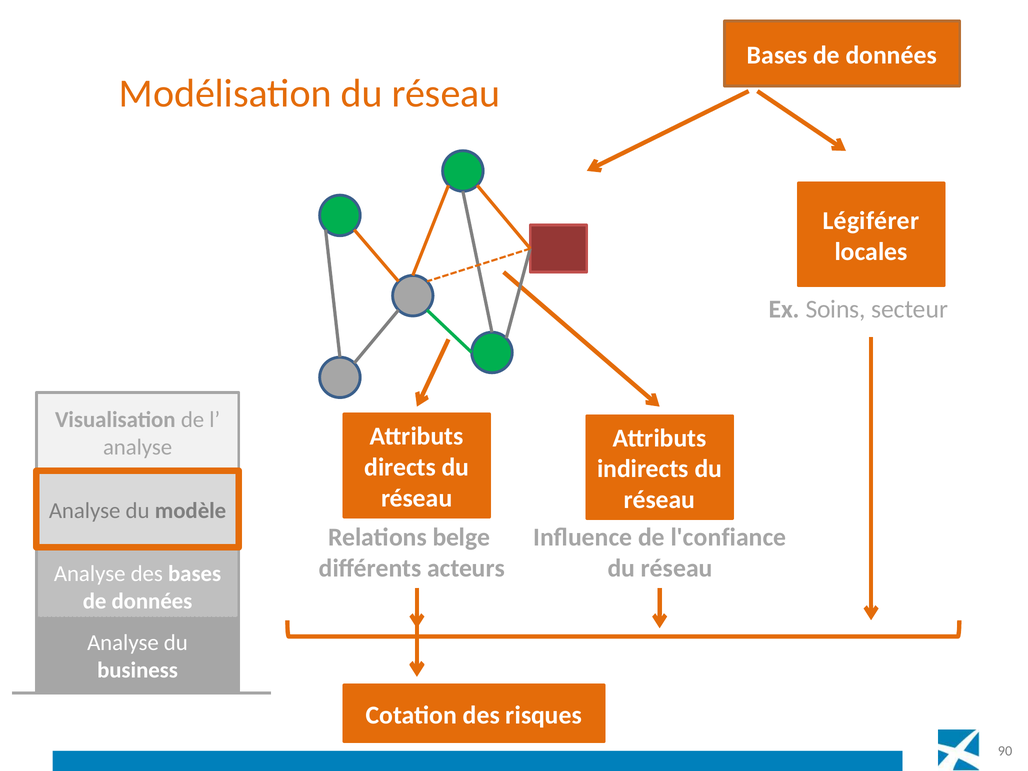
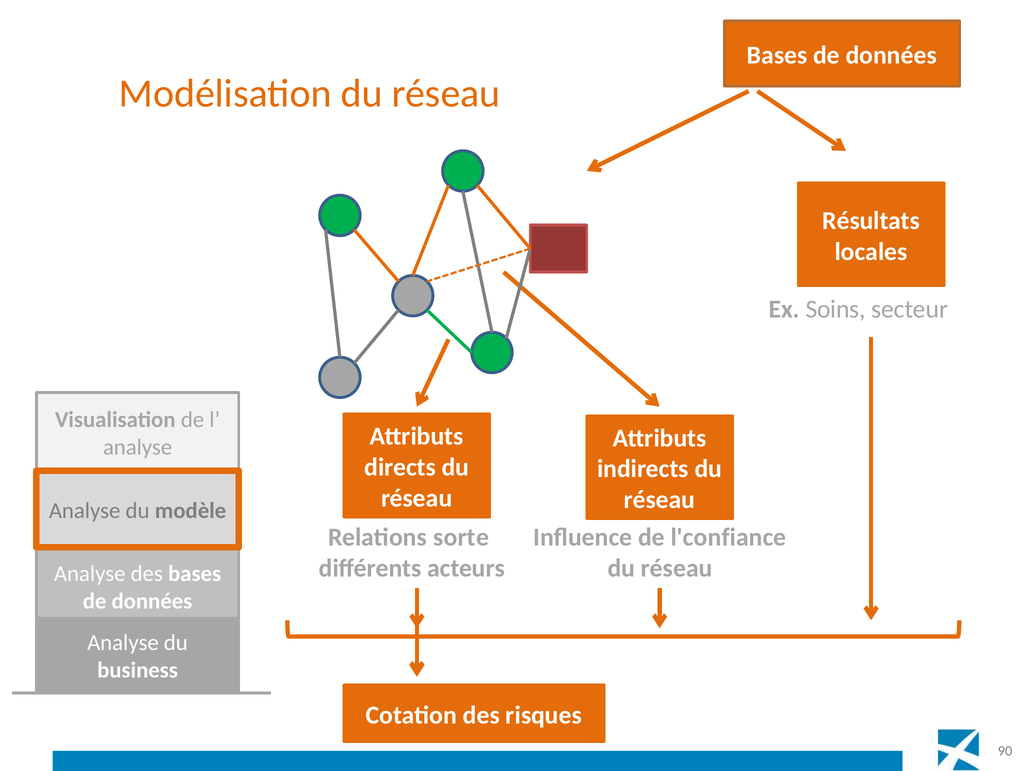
Légiférer: Légiférer -> Résultats
belge: belge -> sorte
